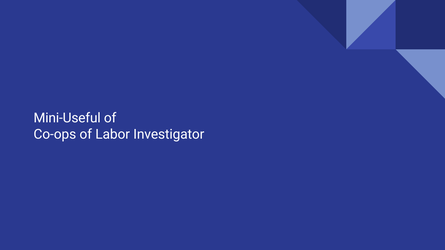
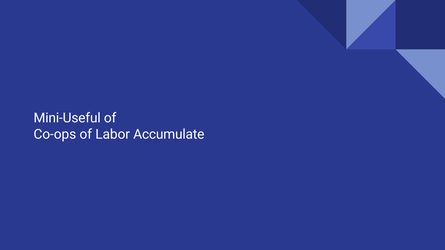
Investigator: Investigator -> Accumulate
